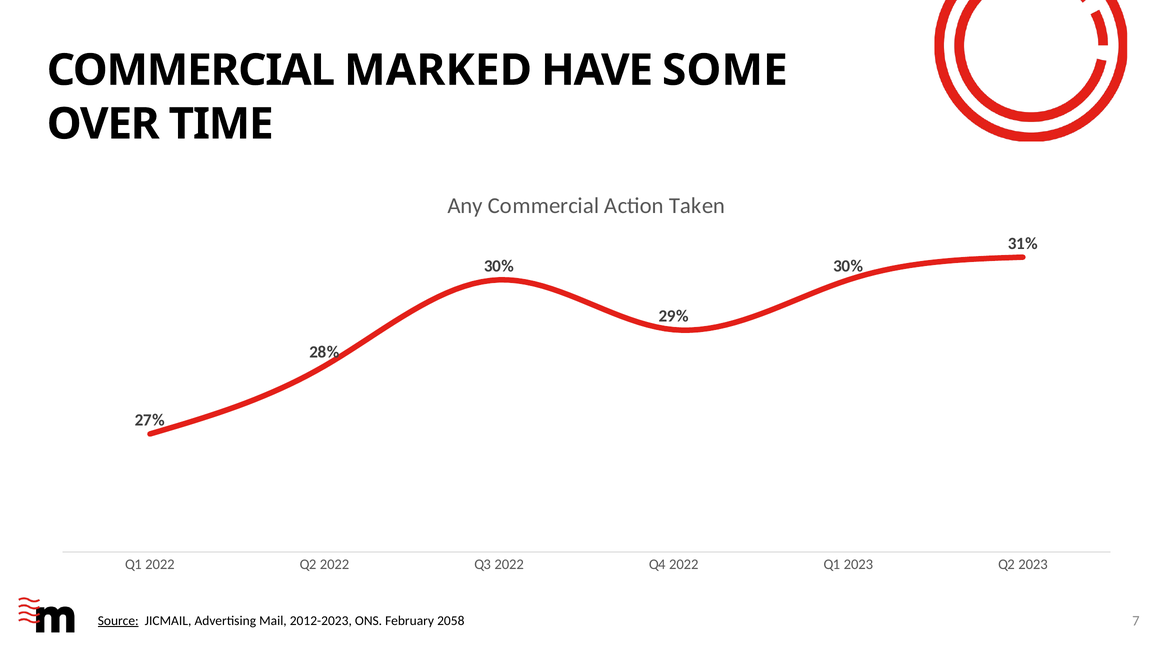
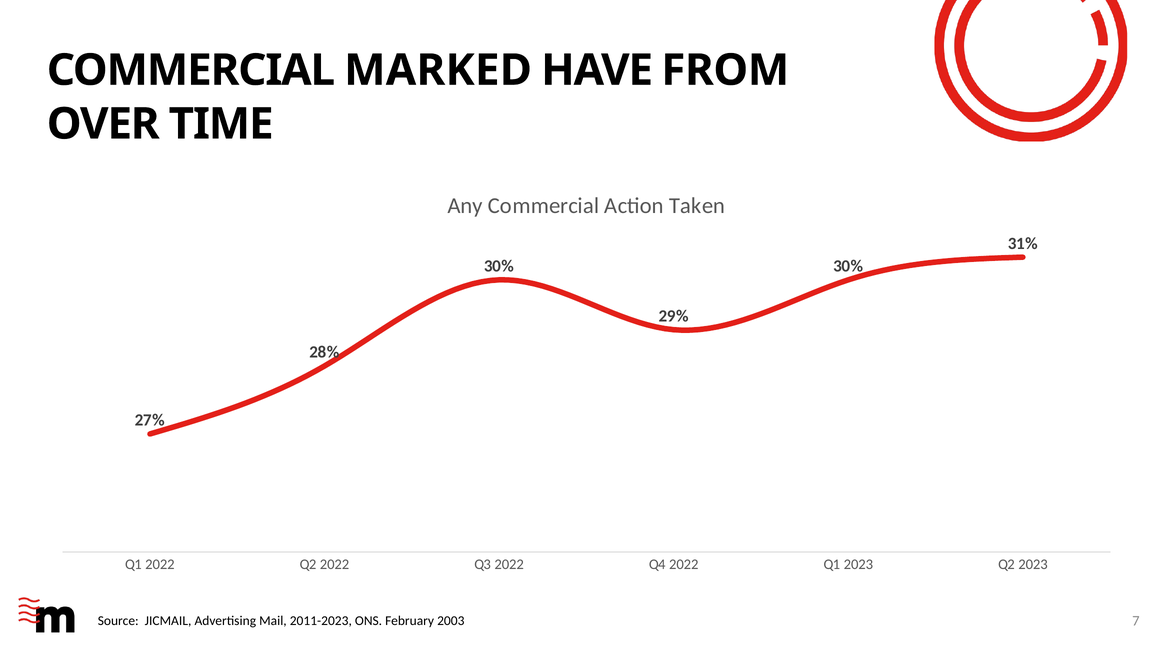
SOME: SOME -> FROM
Source underline: present -> none
2012-2023: 2012-2023 -> 2011-2023
2058: 2058 -> 2003
